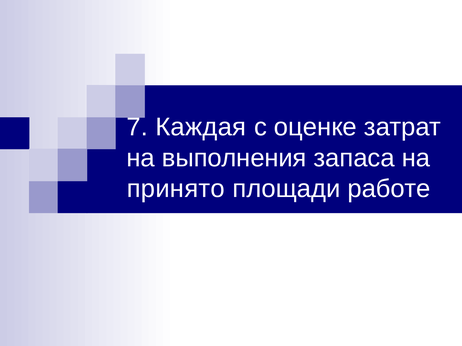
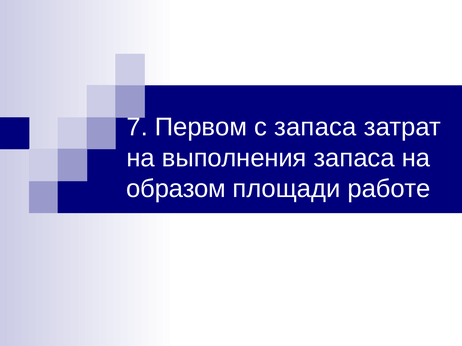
Каждая: Каждая -> Первом
с оценке: оценке -> запаса
принято: принято -> образом
